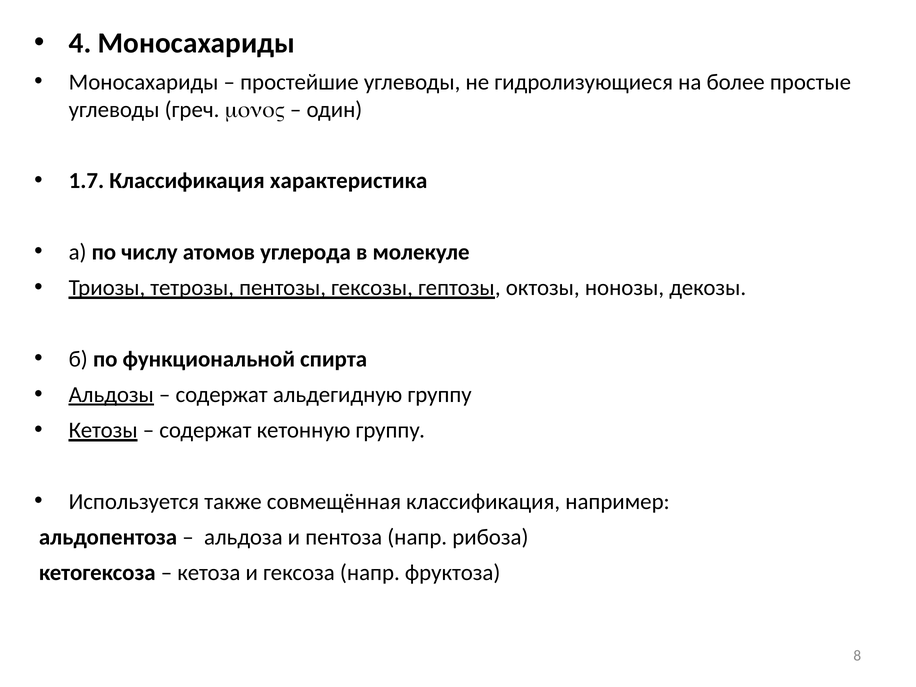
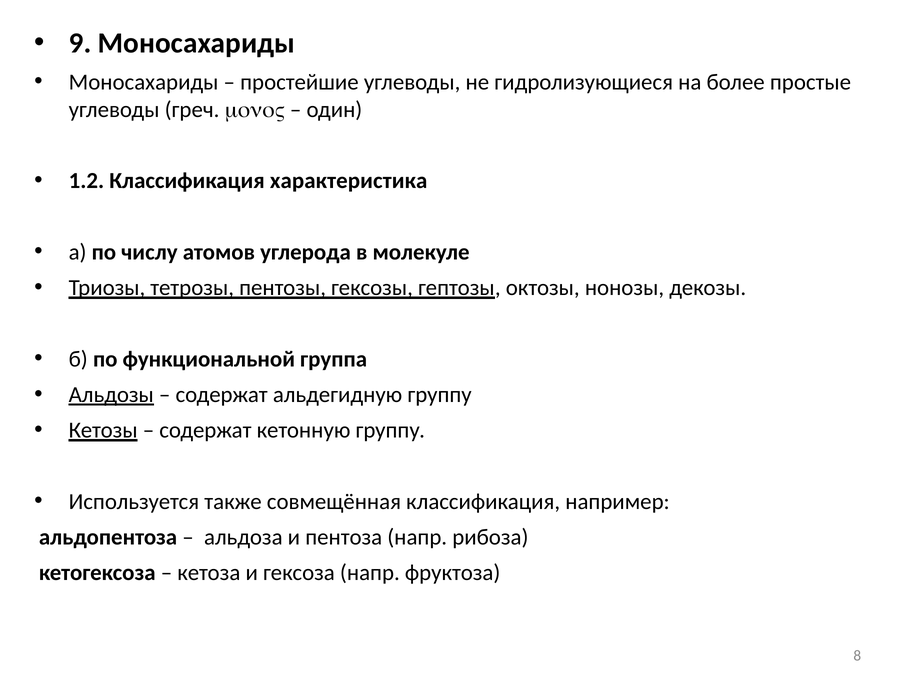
4: 4 -> 9
1.7: 1.7 -> 1.2
спирта: спирта -> группа
